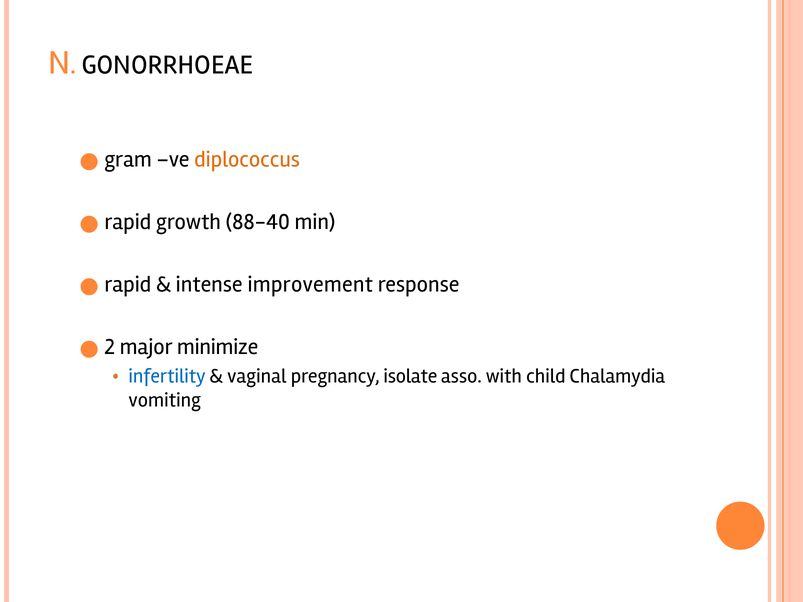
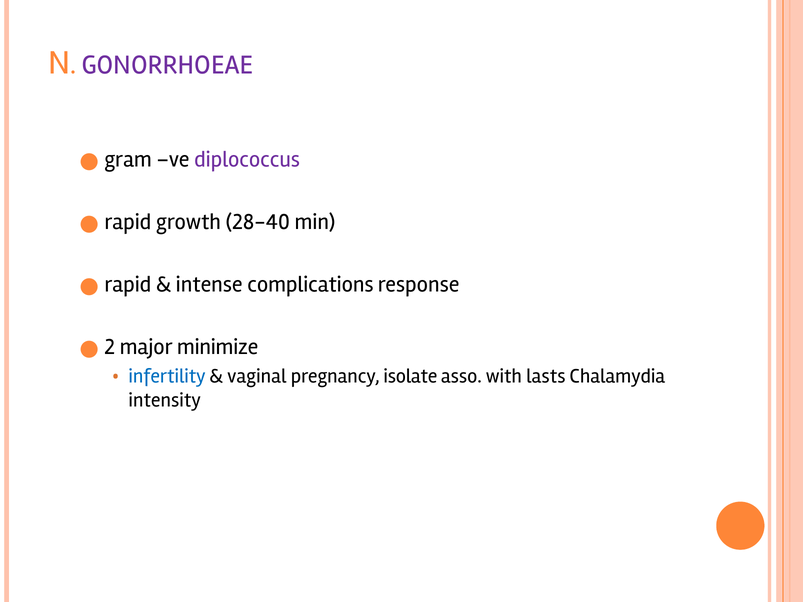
GONORRHOEAE colour: black -> purple
diplococcus colour: orange -> purple
88-40: 88-40 -> 28-40
improvement: improvement -> complications
child: child -> lasts
vomiting: vomiting -> intensity
